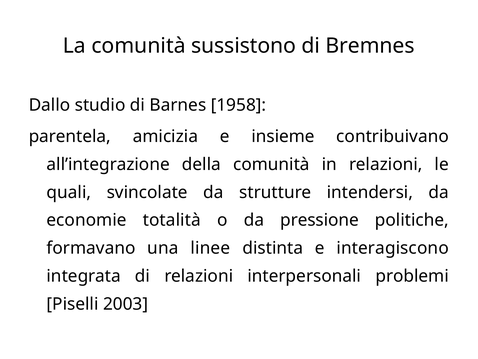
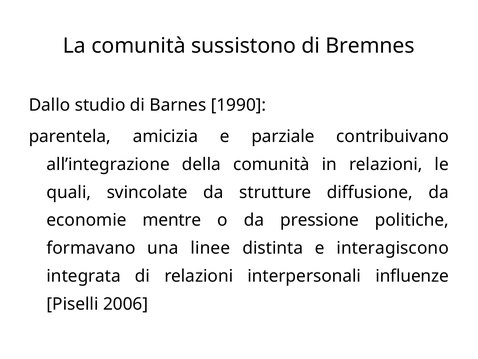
1958: 1958 -> 1990
insieme: insieme -> parziale
intendersi: intendersi -> diffusione
totalità: totalità -> mentre
problemi: problemi -> influenze
2003: 2003 -> 2006
